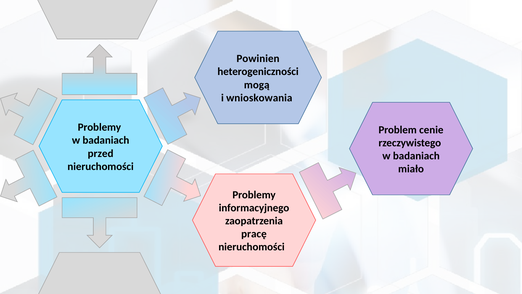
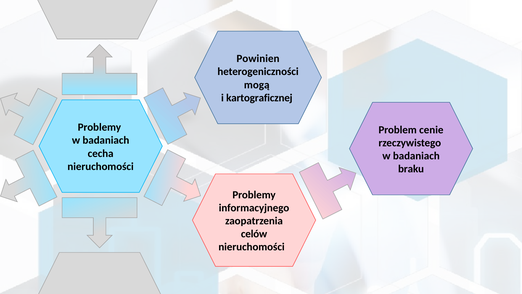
wnioskowania: wnioskowania -> kartograficznej
przed: przed -> cecha
miało: miało -> braku
pracę: pracę -> celów
